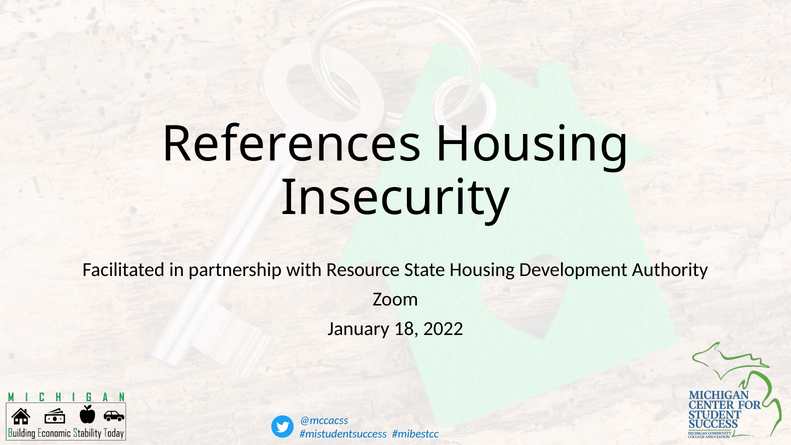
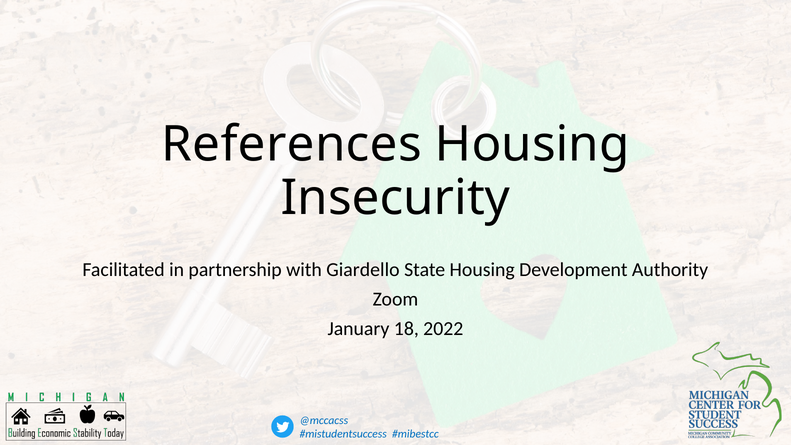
Resource: Resource -> Giardello
